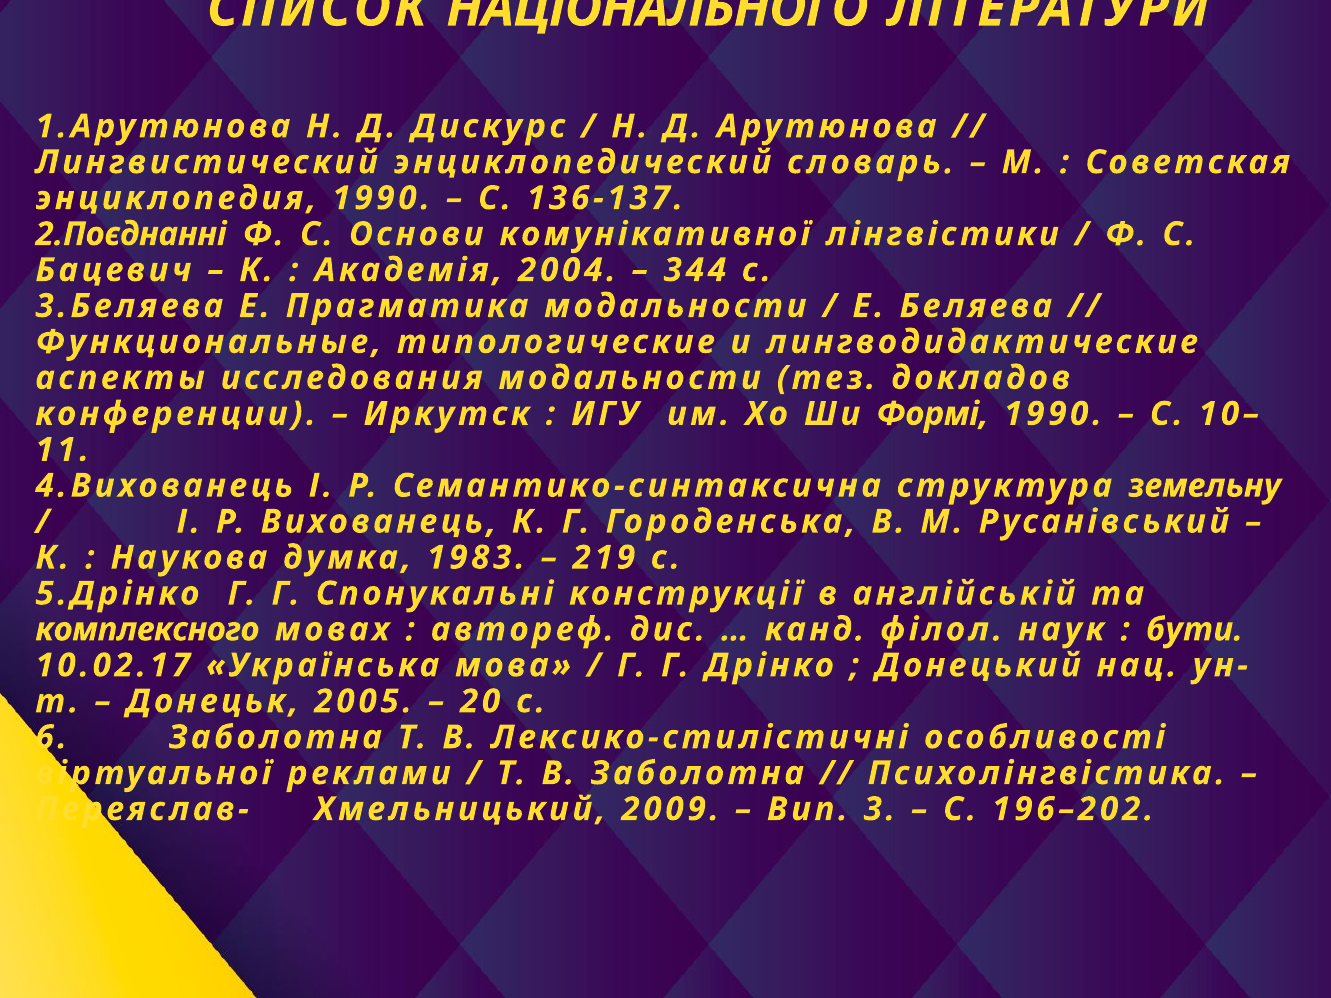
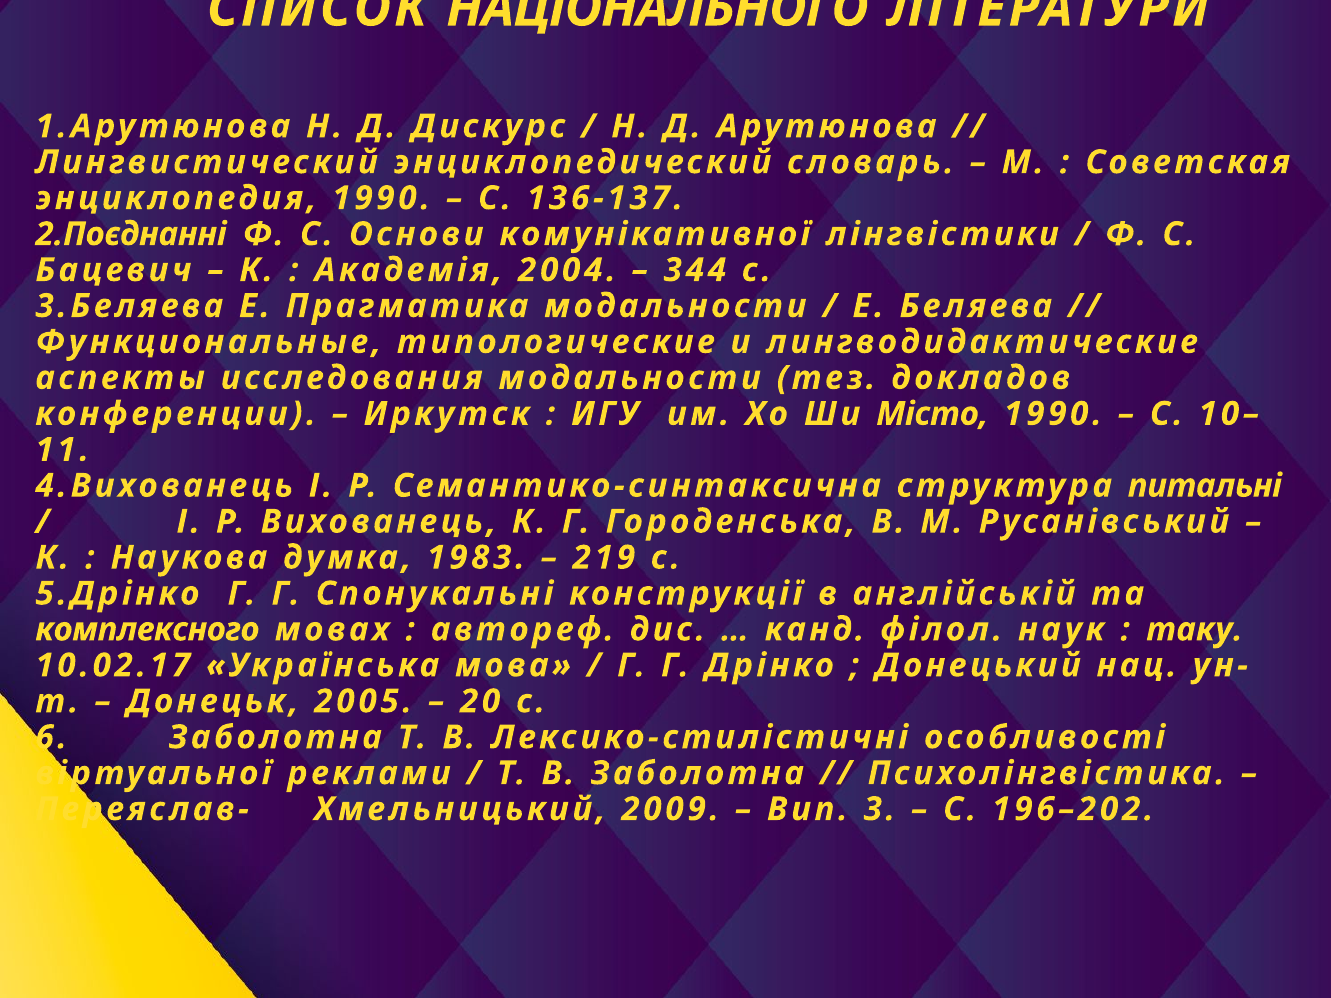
Формі: Формі -> Місто
земельну: земельну -> питальні
бути: бути -> таку
